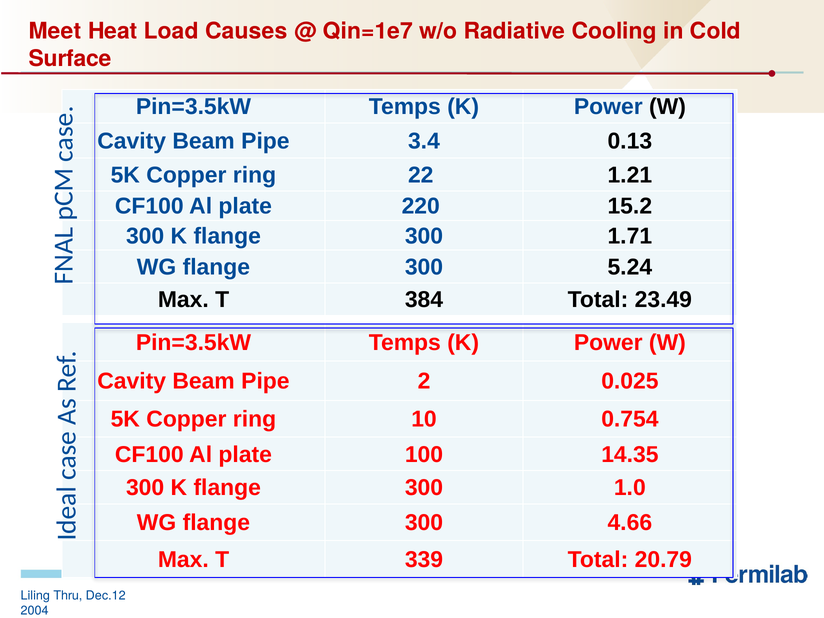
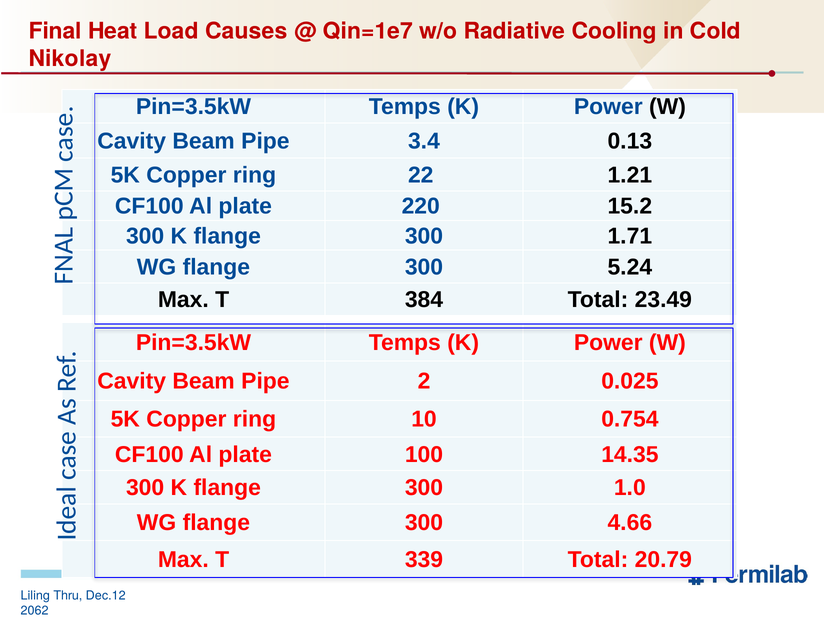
Meet: Meet -> Final
Surface: Surface -> Nikolay
2004: 2004 -> 2062
